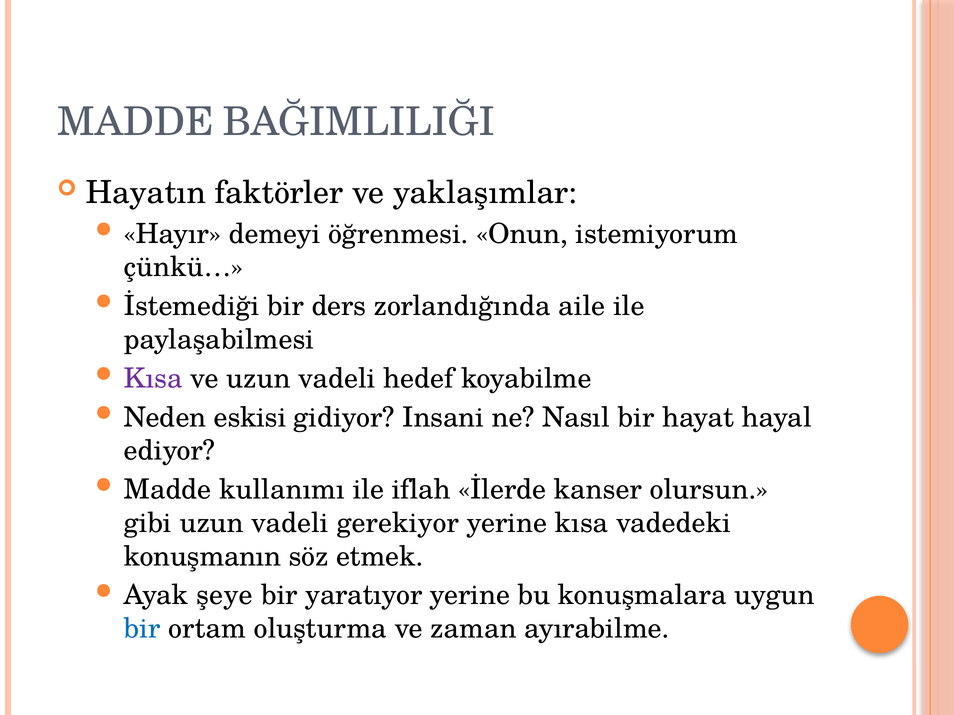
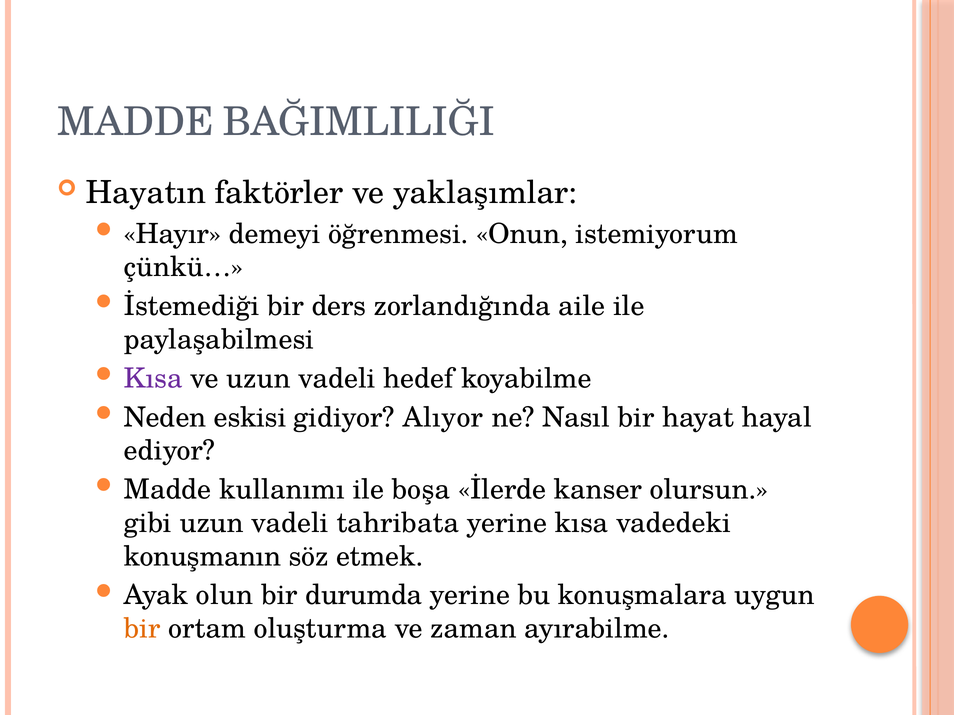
Insani: Insani -> Alıyor
iflah: iflah -> boşa
gerekiyor: gerekiyor -> tahribata
şeye: şeye -> olun
yaratıyor: yaratıyor -> durumda
bir at (142, 629) colour: blue -> orange
